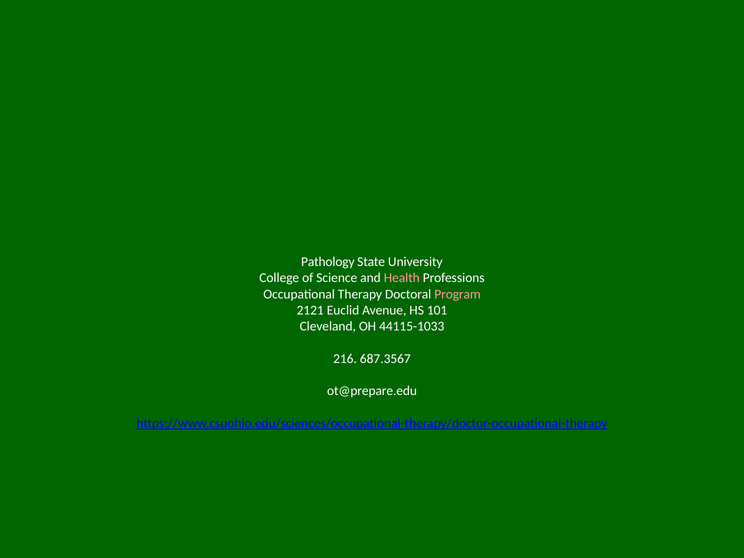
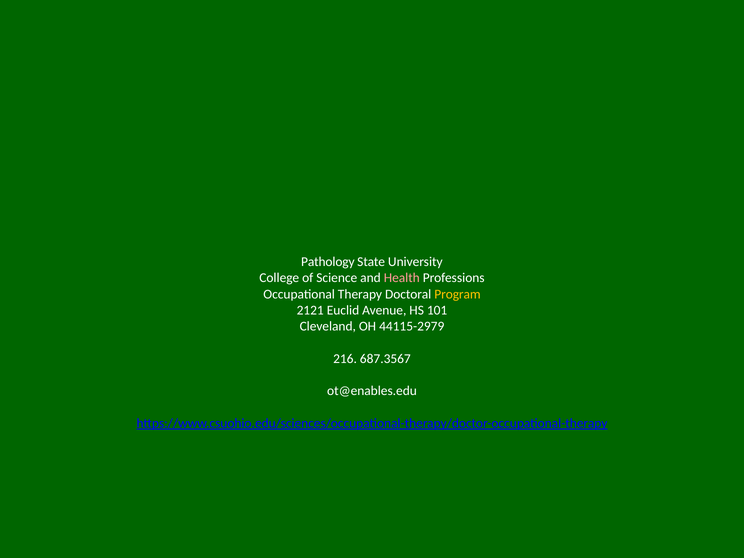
Program colour: pink -> yellow
44115-1033: 44115-1033 -> 44115-2979
ot@prepare.edu: ot@prepare.edu -> ot@enables.edu
